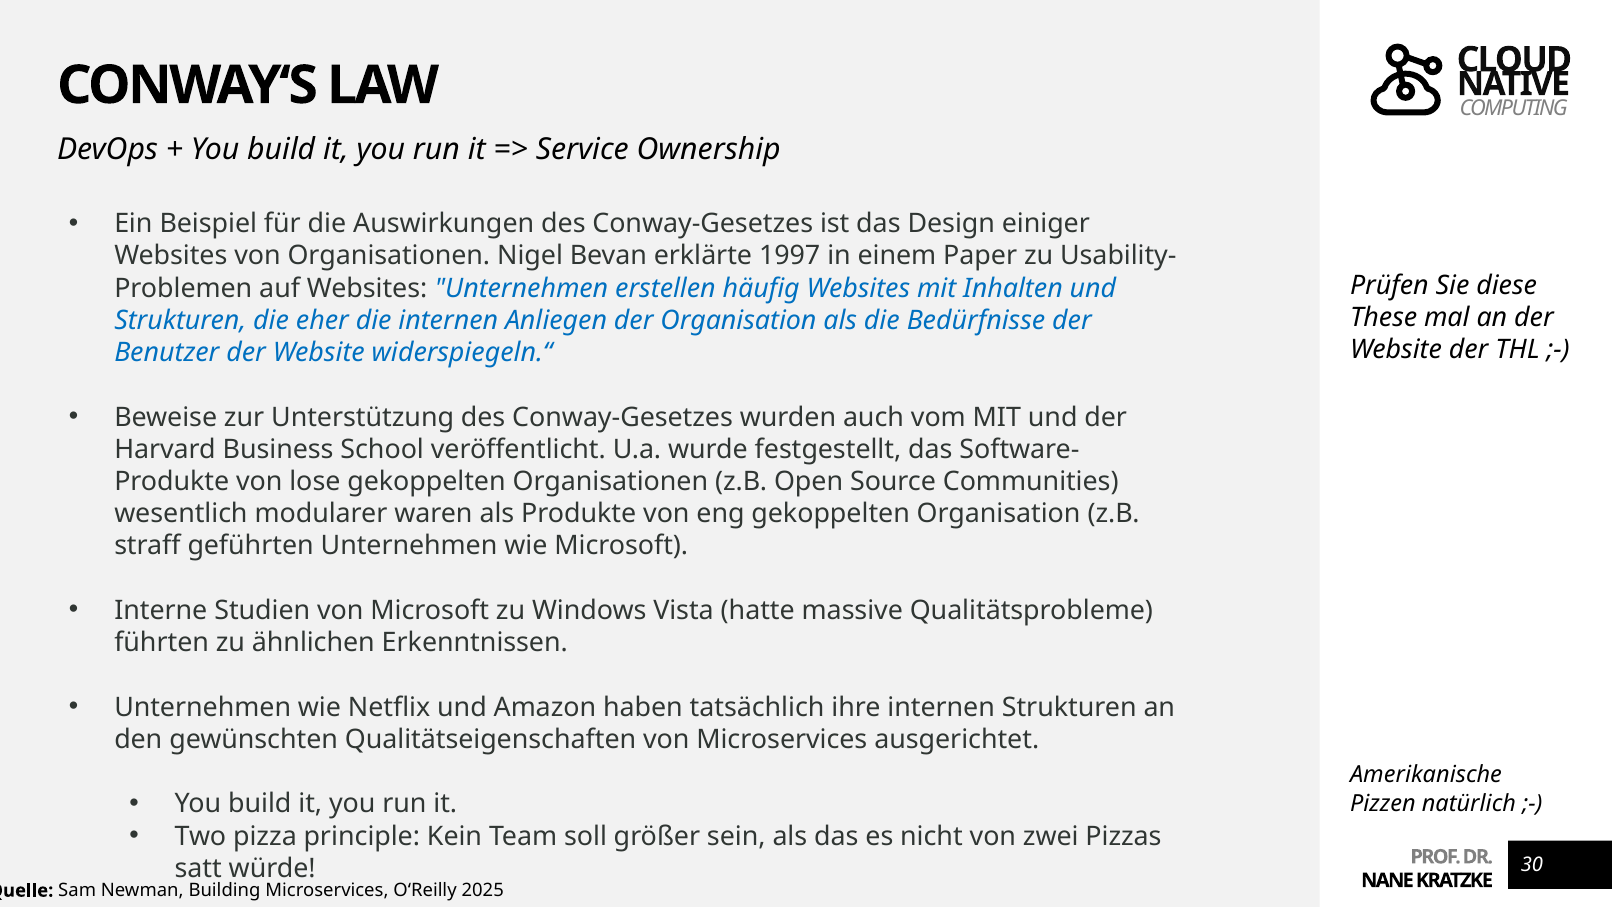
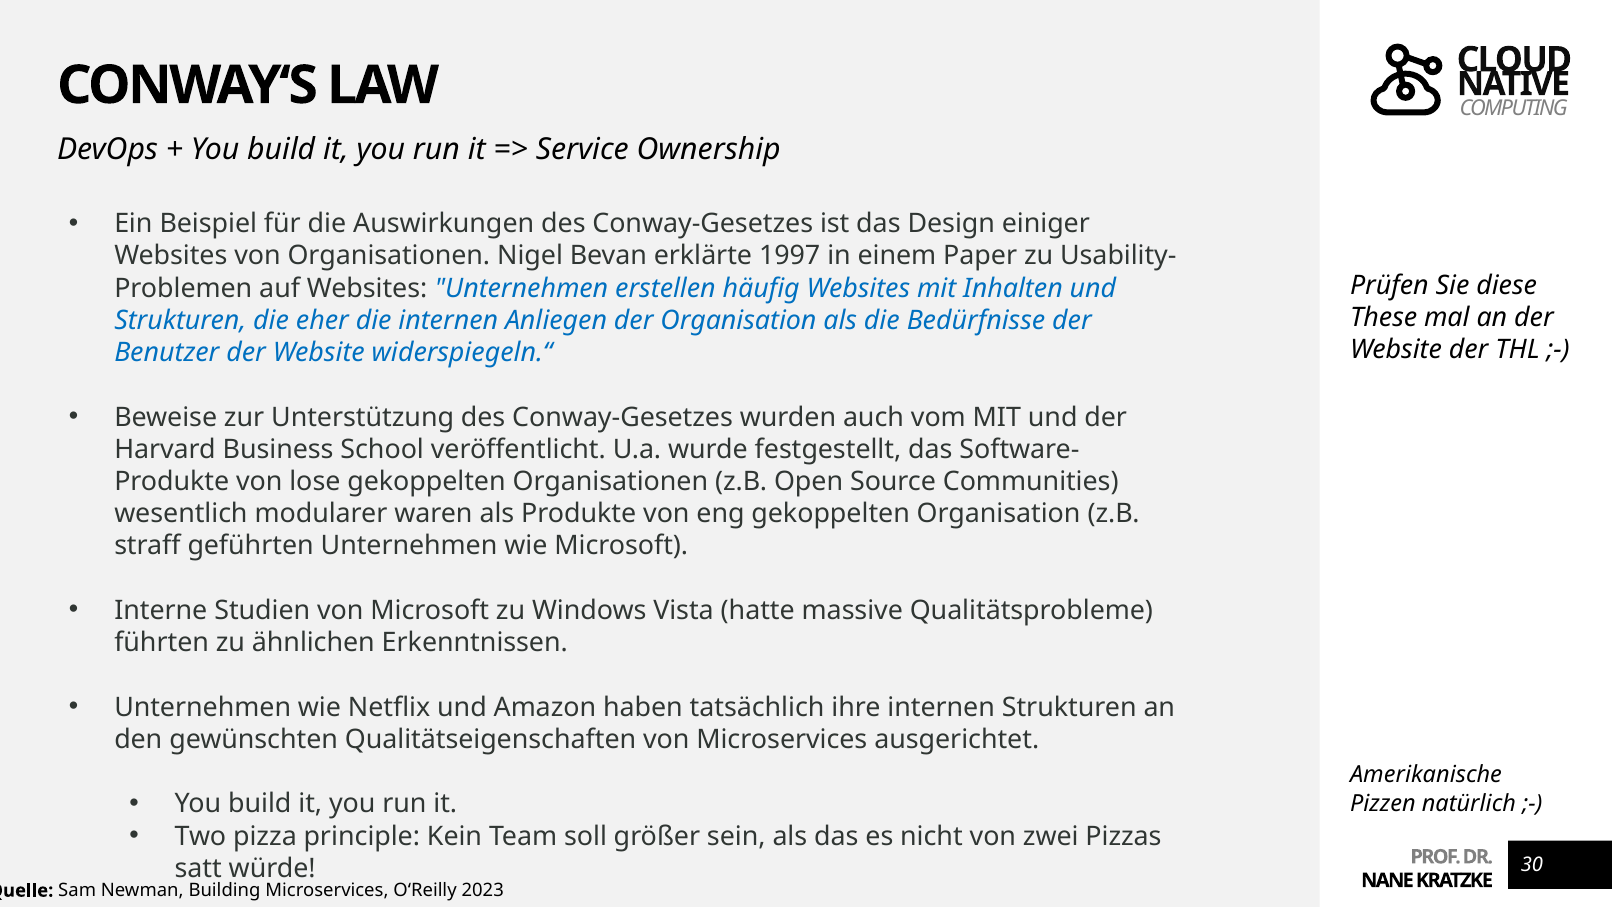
2025: 2025 -> 2023
